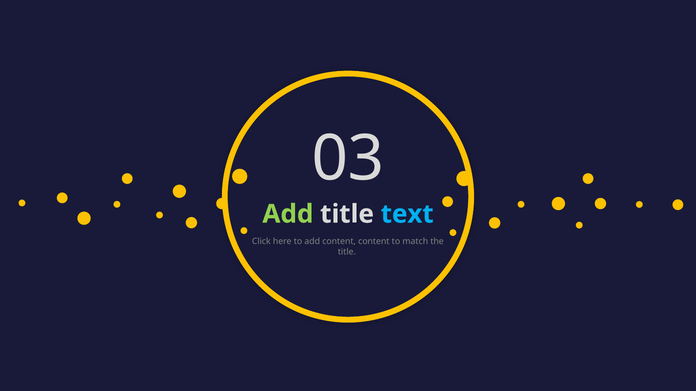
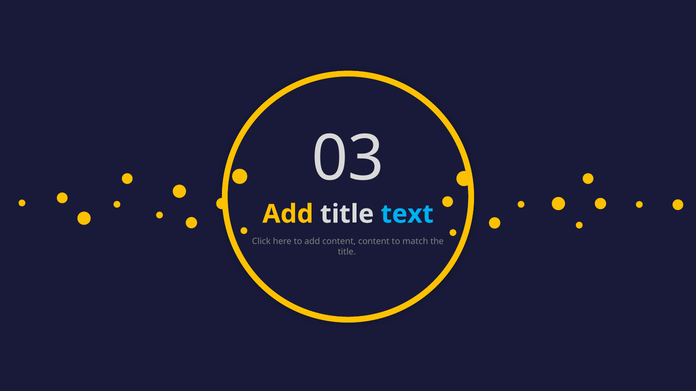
Add at (288, 214) colour: light green -> yellow
